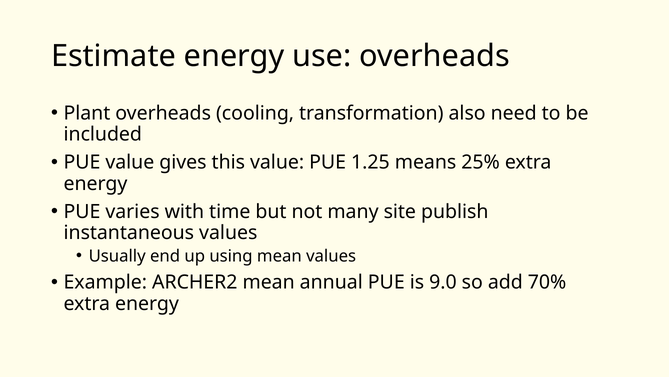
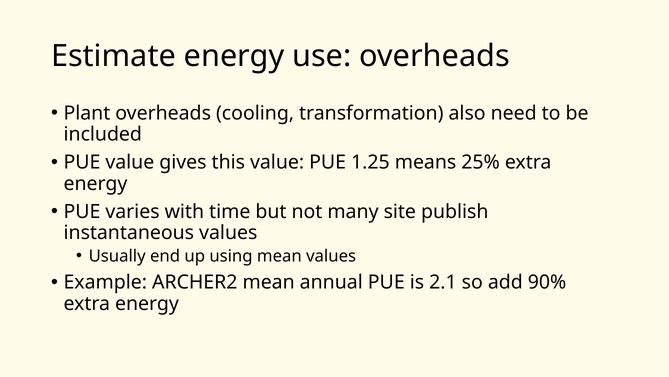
9.0: 9.0 -> 2.1
70%: 70% -> 90%
